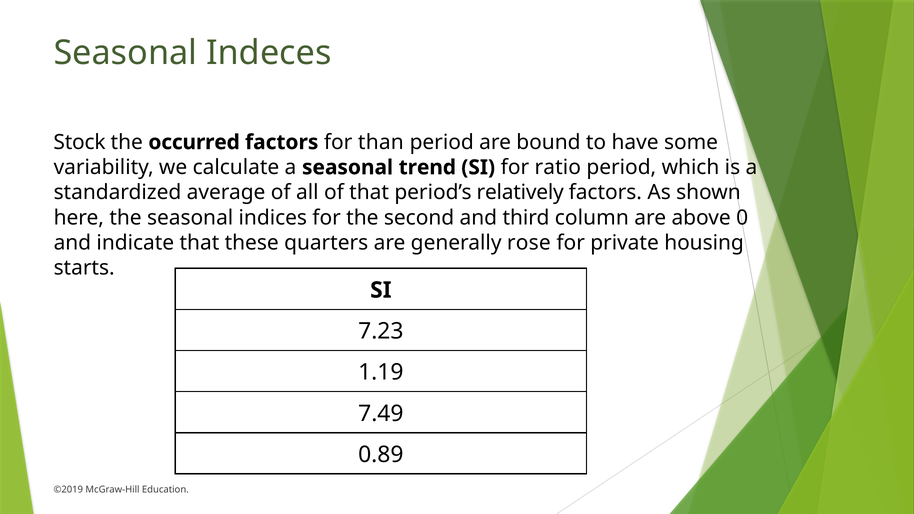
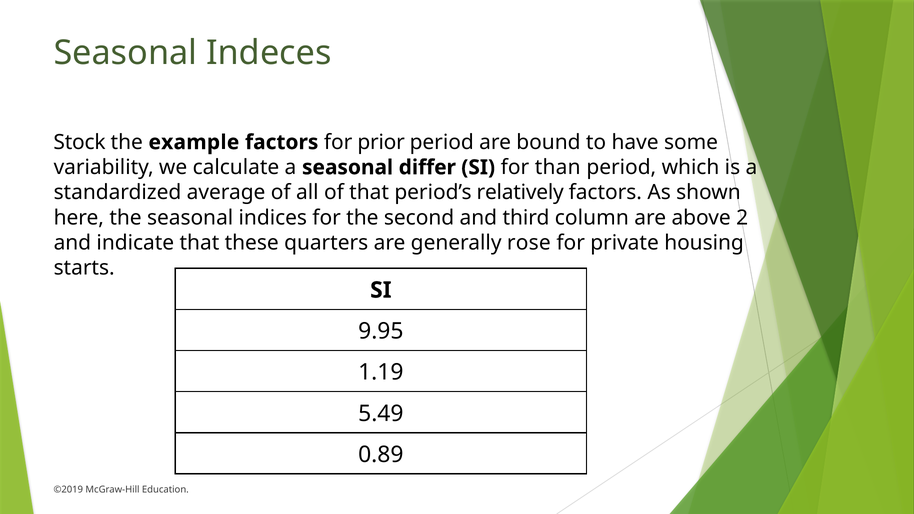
occurred: occurred -> example
than: than -> prior
trend: trend -> differ
ratio: ratio -> than
0: 0 -> 2
7.23: 7.23 -> 9.95
7.49: 7.49 -> 5.49
